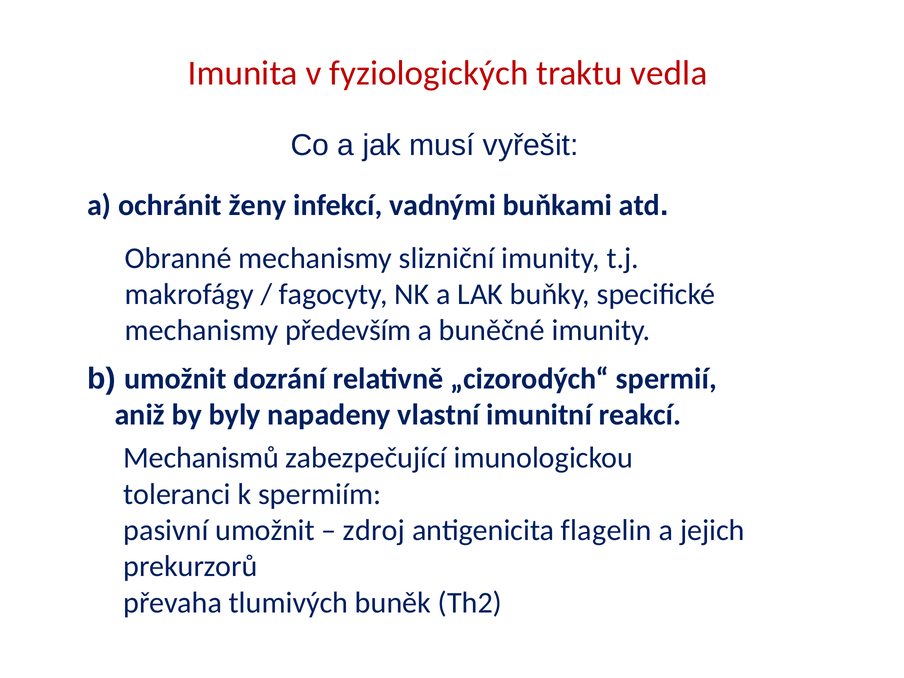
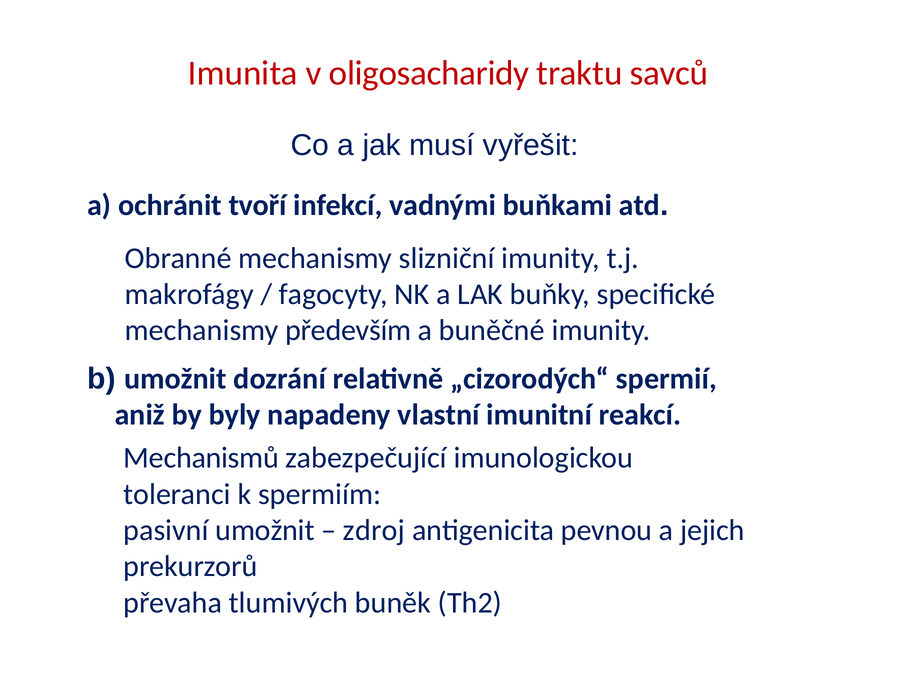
fyziologických: fyziologických -> oligosacharidy
vedla: vedla -> savců
ženy: ženy -> tvoří
flagelin: flagelin -> pevnou
